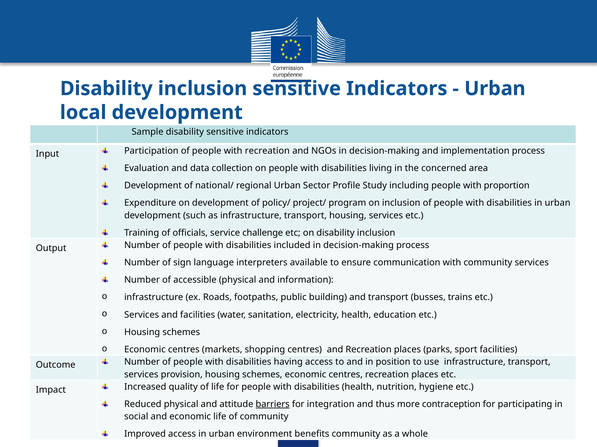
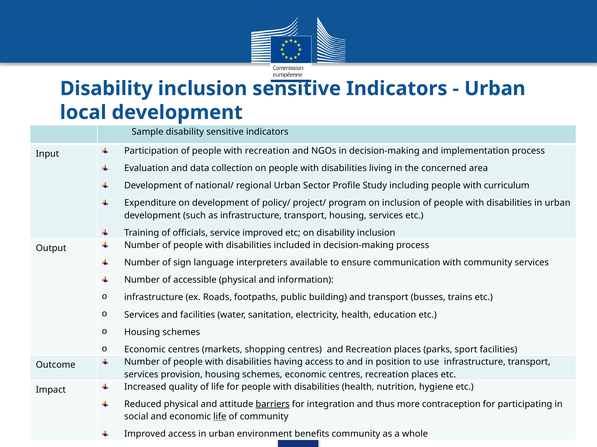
proportion: proportion -> curriculum
service challenge: challenge -> improved
life at (220, 417) underline: none -> present
